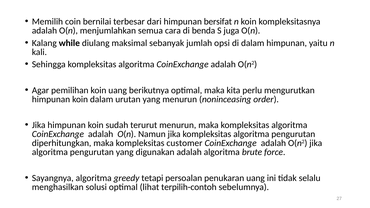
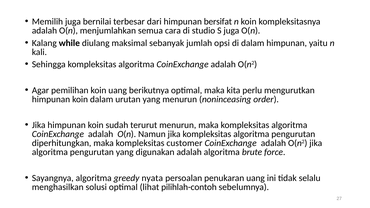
Memilih coin: coin -> juga
benda: benda -> studio
tetapi: tetapi -> nyata
terpilih-contoh: terpilih-contoh -> pilihlah-contoh
